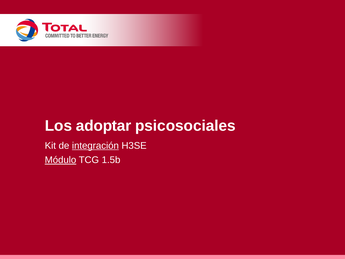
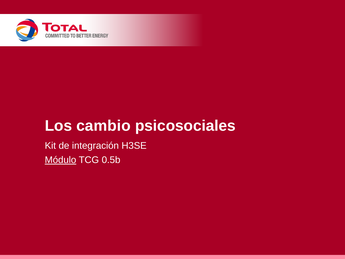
adoptar: adoptar -> cambio
integración underline: present -> none
1.5b: 1.5b -> 0.5b
